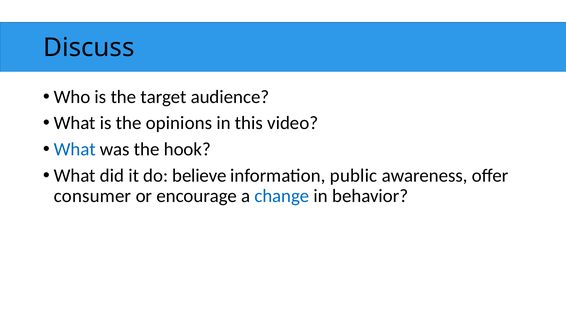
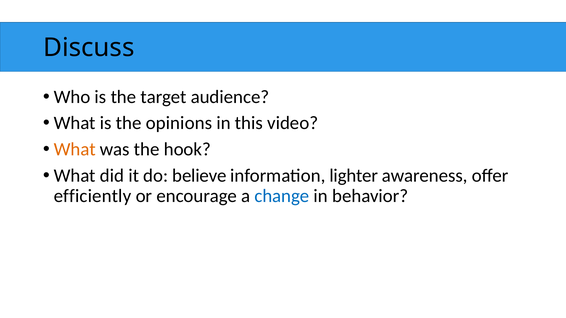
What at (75, 150) colour: blue -> orange
public: public -> lighter
consumer: consumer -> efficiently
